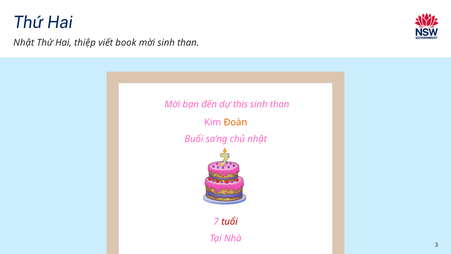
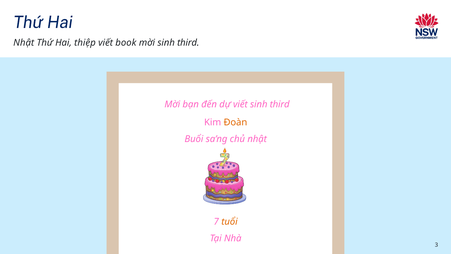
mời sinh than: than -> third
dự this: this -> viết
than at (280, 104): than -> third
tuổi colour: red -> orange
